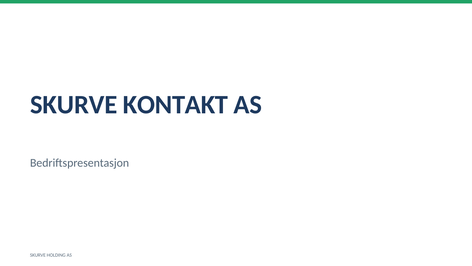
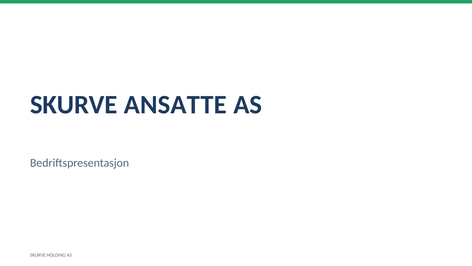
KONTAKT: KONTAKT -> ANSATTE
